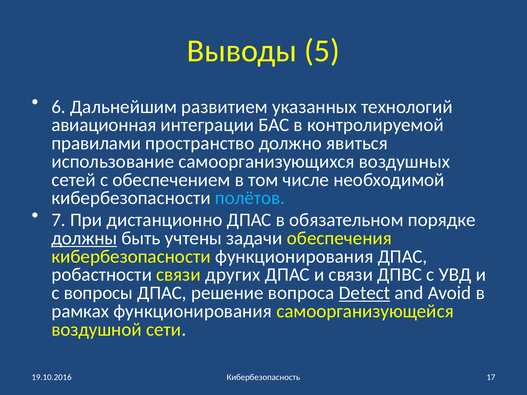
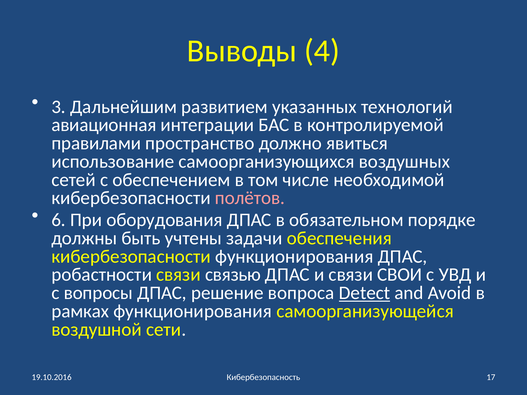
5: 5 -> 4
6: 6 -> 3
полётов colour: light blue -> pink
7: 7 -> 6
дистанционно: дистанционно -> оборудования
должны underline: present -> none
других: других -> связью
ДПВС: ДПВС -> СВОИ
